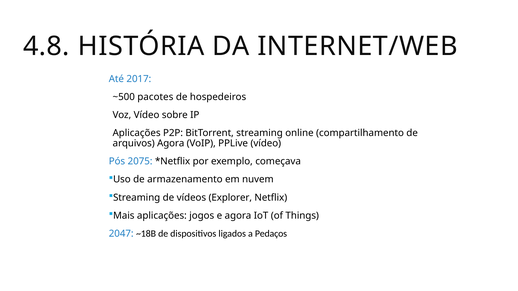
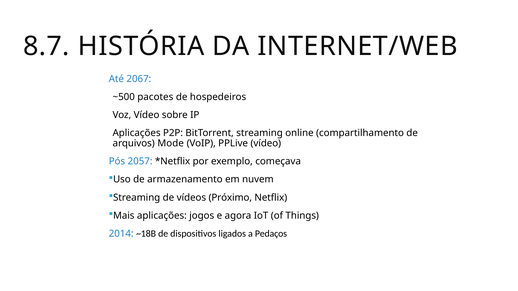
4.8: 4.8 -> 8.7
2017: 2017 -> 2067
arquivos Agora: Agora -> Mode
2075: 2075 -> 2057
Explorer: Explorer -> Próximo
2047: 2047 -> 2014
